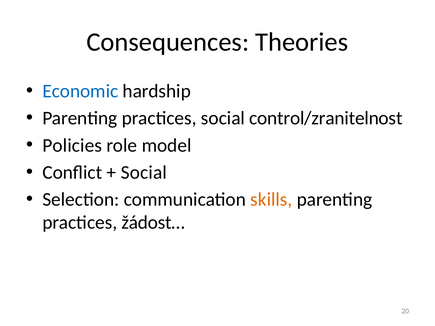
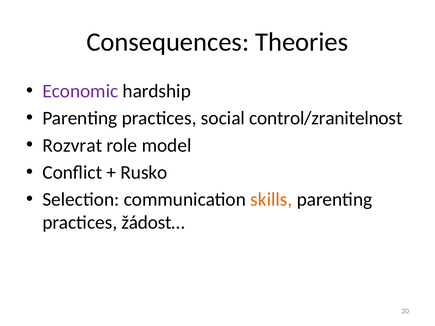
Economic colour: blue -> purple
Policies: Policies -> Rozvrat
Social at (144, 172): Social -> Rusko
